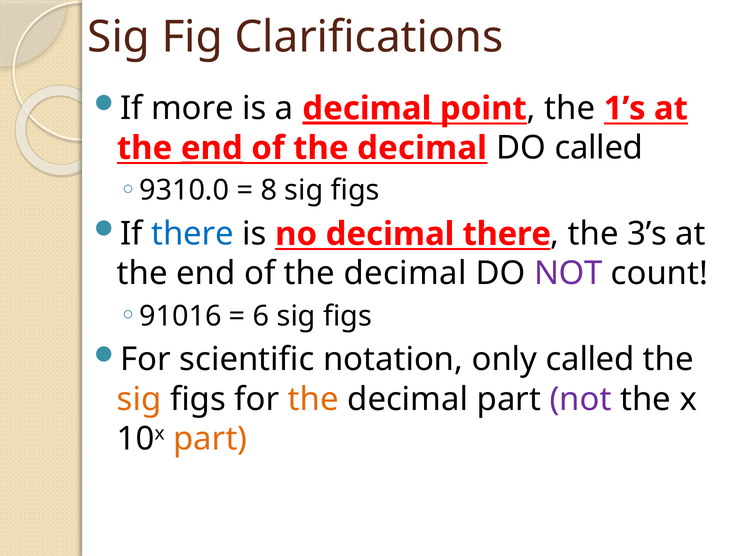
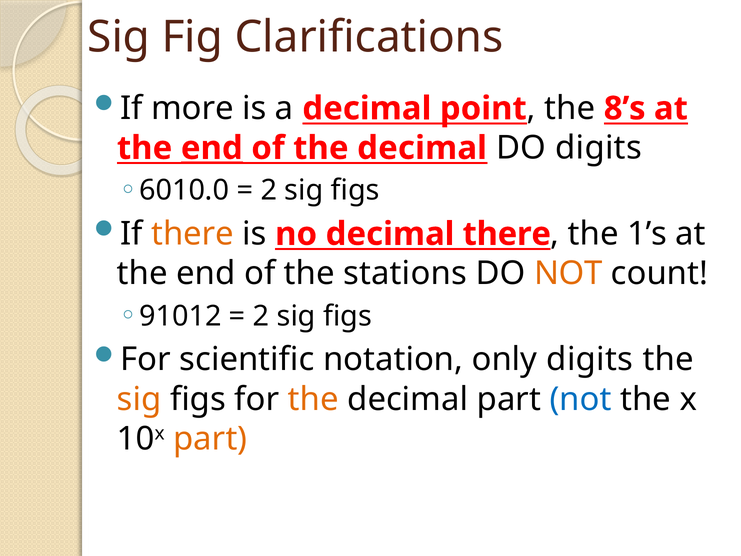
decimal at (367, 108) underline: present -> none
1’s: 1’s -> 8’s
DO called: called -> digits
9310.0: 9310.0 -> 6010.0
8 at (269, 190): 8 -> 2
there at (192, 234) colour: blue -> orange
3’s: 3’s -> 1’s
decimal at (405, 273): decimal -> stations
NOT at (568, 273) colour: purple -> orange
91016: 91016 -> 91012
6 at (261, 316): 6 -> 2
only called: called -> digits
not at (581, 399) colour: purple -> blue
